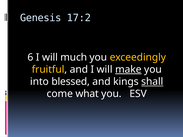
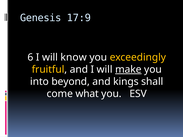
17:2: 17:2 -> 17:9
much: much -> know
blessed: blessed -> beyond
shall underline: present -> none
